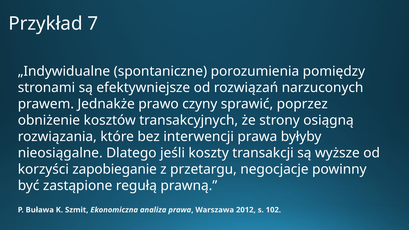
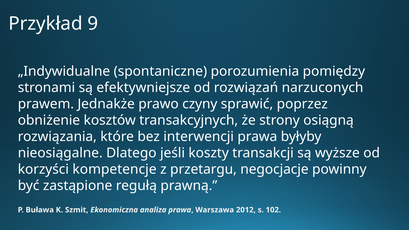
7: 7 -> 9
zapobieganie: zapobieganie -> kompetencje
